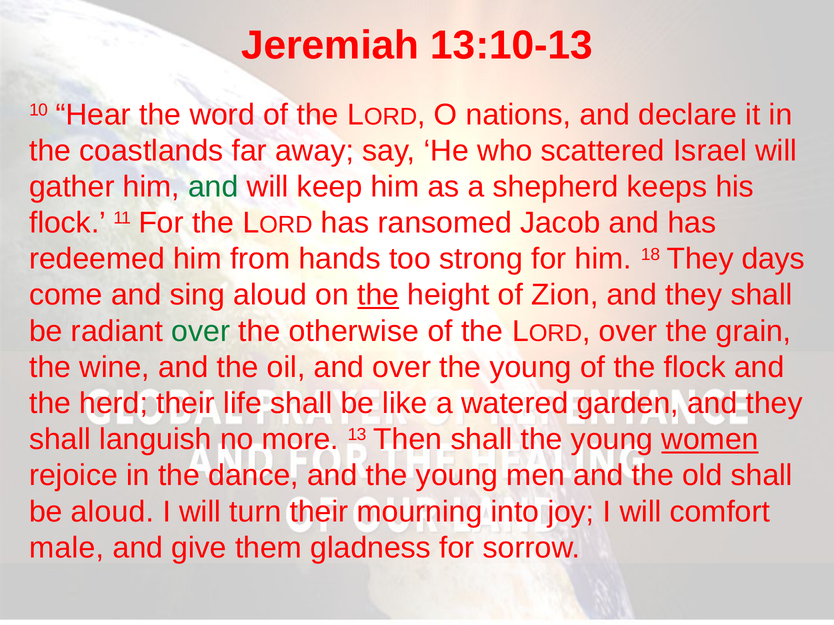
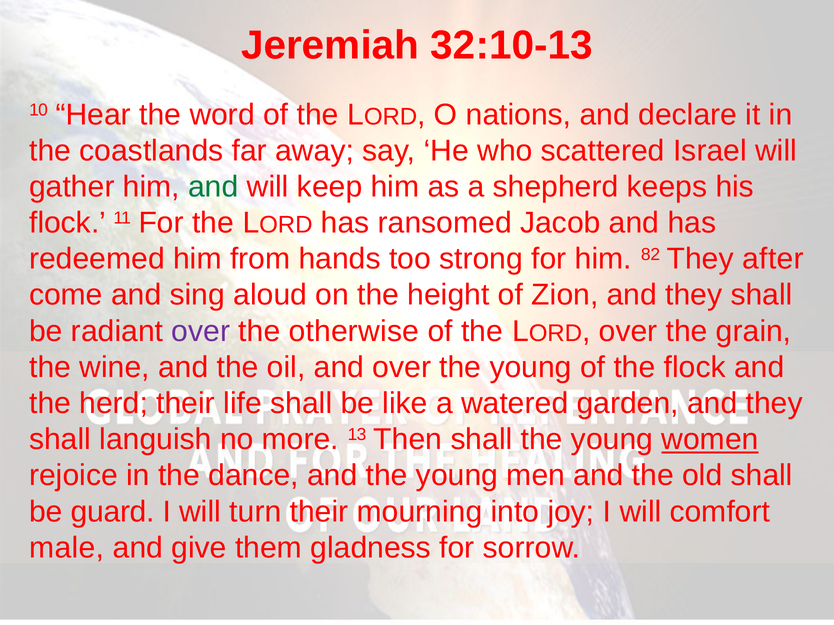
13:10-13: 13:10-13 -> 32:10-13
18: 18 -> 82
days: days -> after
the at (378, 295) underline: present -> none
over at (201, 331) colour: green -> purple
be aloud: aloud -> guard
